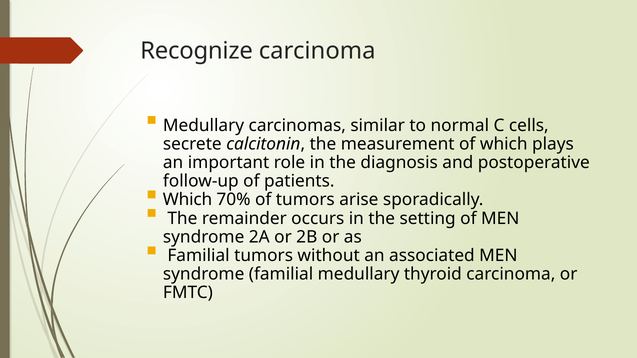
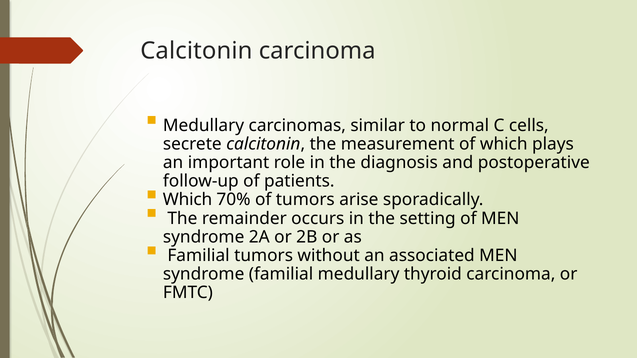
Recognize at (197, 51): Recognize -> Calcitonin
